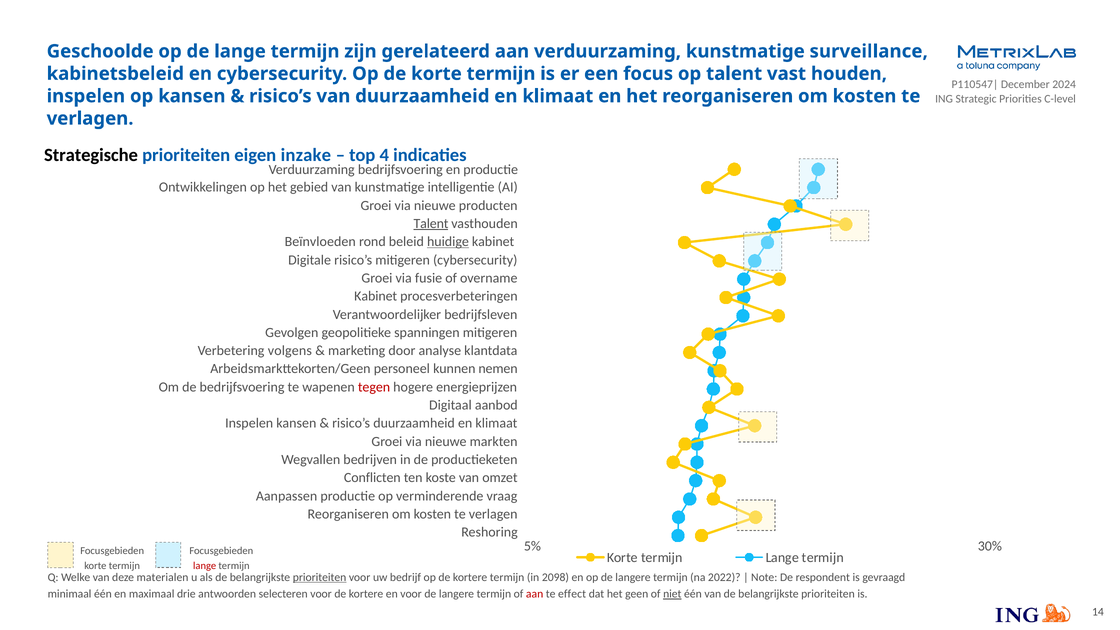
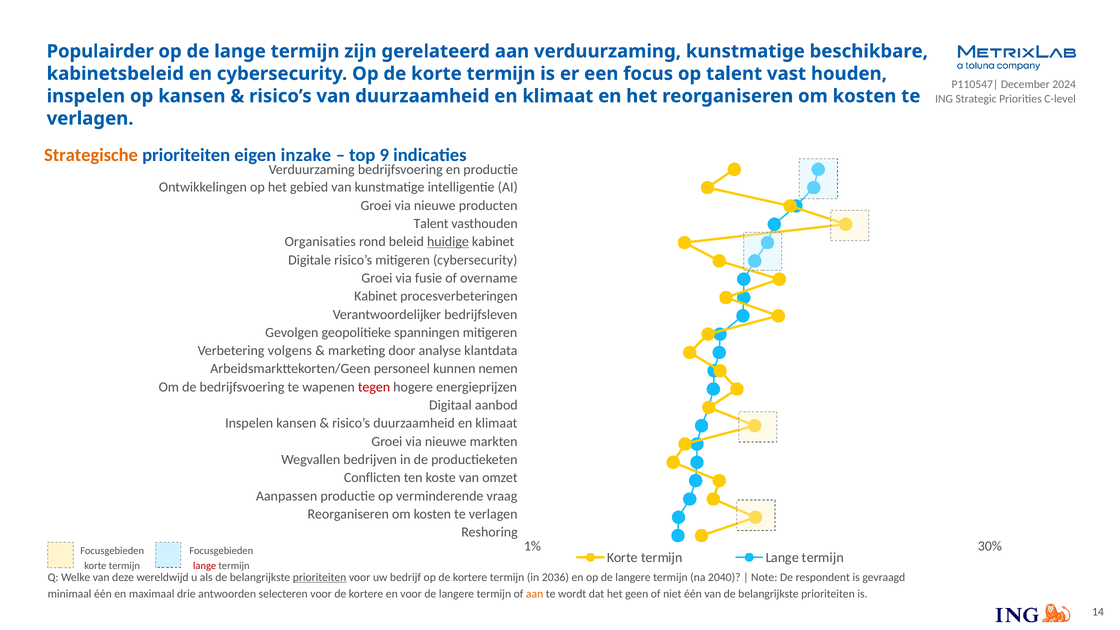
Geschoolde: Geschoolde -> Populairder
surveillance: surveillance -> beschikbare
Strategische colour: black -> orange
4: 4 -> 9
Talent at (431, 224) underline: present -> none
Beïnvloeden: Beïnvloeden -> Organisaties
5%: 5% -> 1%
materialen: materialen -> wereldwijd
2098: 2098 -> 2036
2022: 2022 -> 2040
aan at (535, 594) colour: red -> orange
effect: effect -> wordt
niet underline: present -> none
